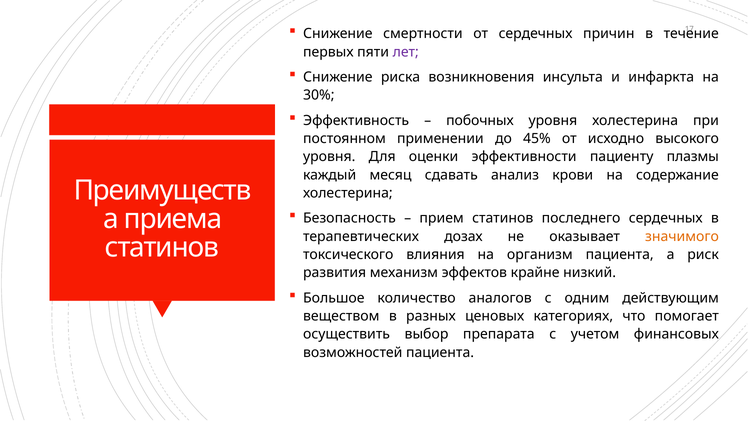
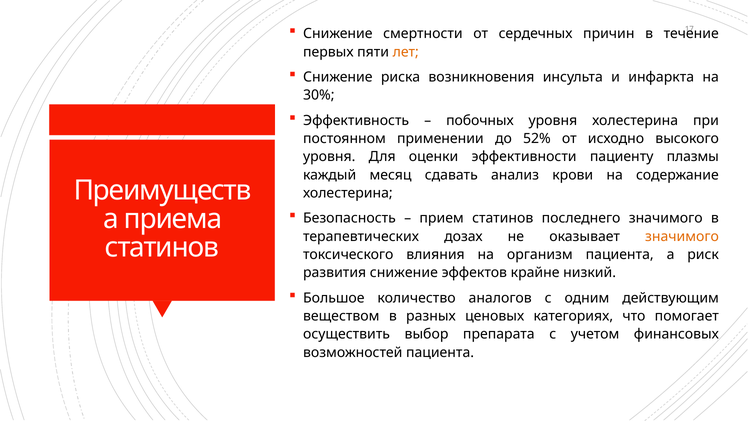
лет colour: purple -> orange
45%: 45% -> 52%
последнего сердечных: сердечных -> значимого
развития механизм: механизм -> снижение
